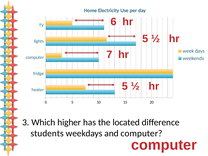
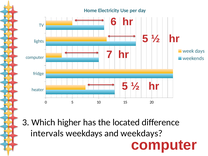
students: students -> intervals
and computer: computer -> weekdays
